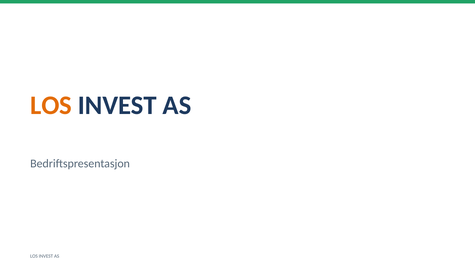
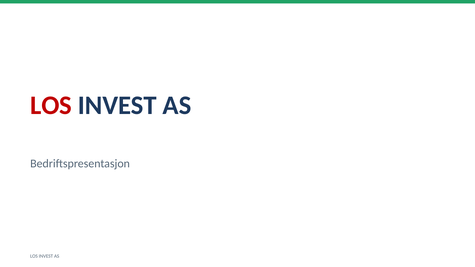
LOS at (51, 105) colour: orange -> red
